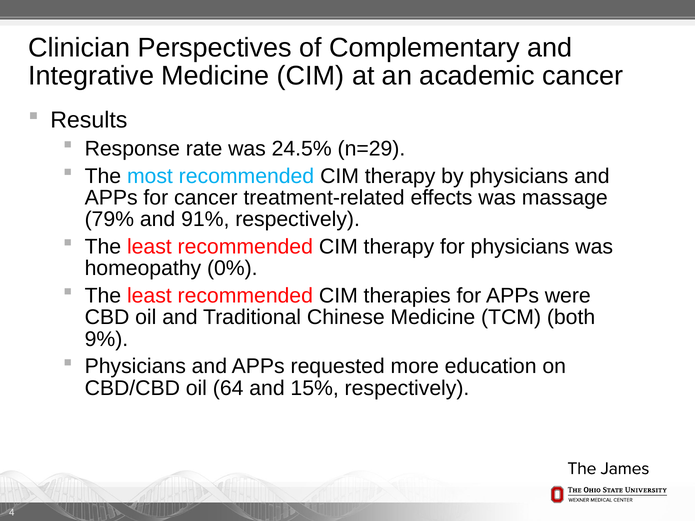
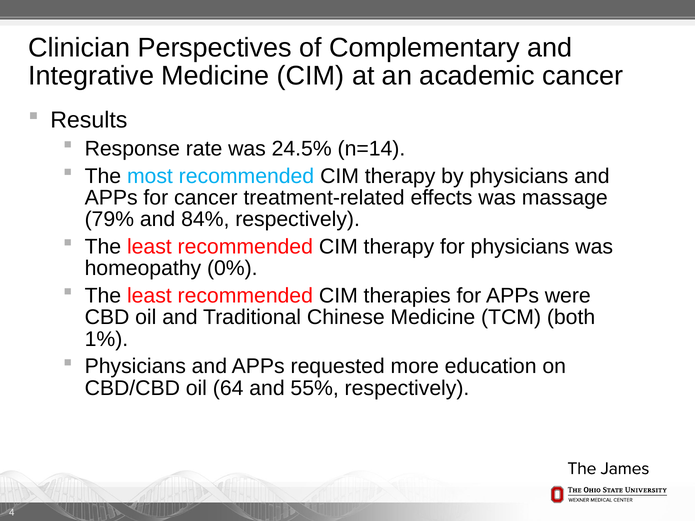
n=29: n=29 -> n=14
91%: 91% -> 84%
9%: 9% -> 1%
15%: 15% -> 55%
